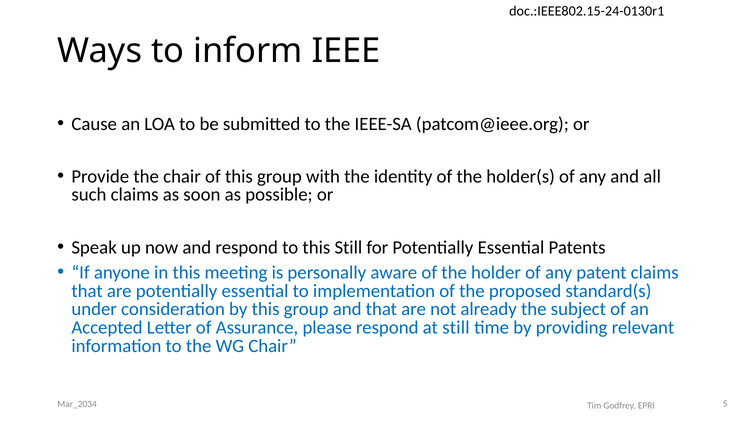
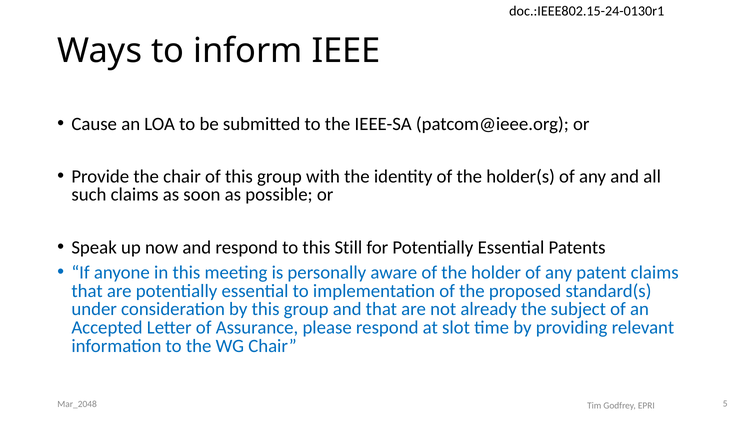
at still: still -> slot
Mar_2034: Mar_2034 -> Mar_2048
